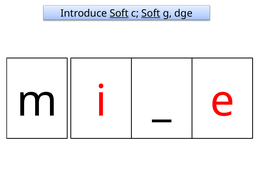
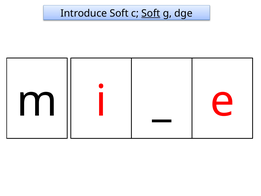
Soft at (119, 13) underline: present -> none
